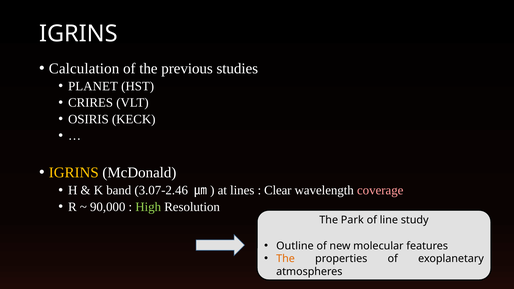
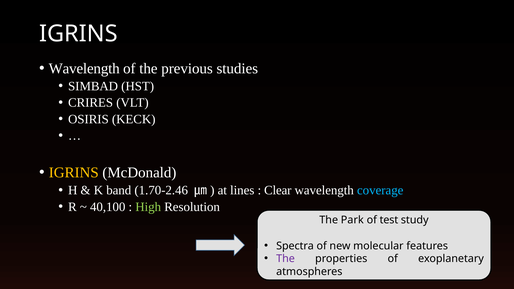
Calculation at (84, 68): Calculation -> Wavelength
PLANET: PLANET -> SIMBAD
3.07-2.46: 3.07-2.46 -> 1.70-2.46
coverage colour: pink -> light blue
90,000: 90,000 -> 40,100
line: line -> test
Outline: Outline -> Spectra
The at (286, 259) colour: orange -> purple
